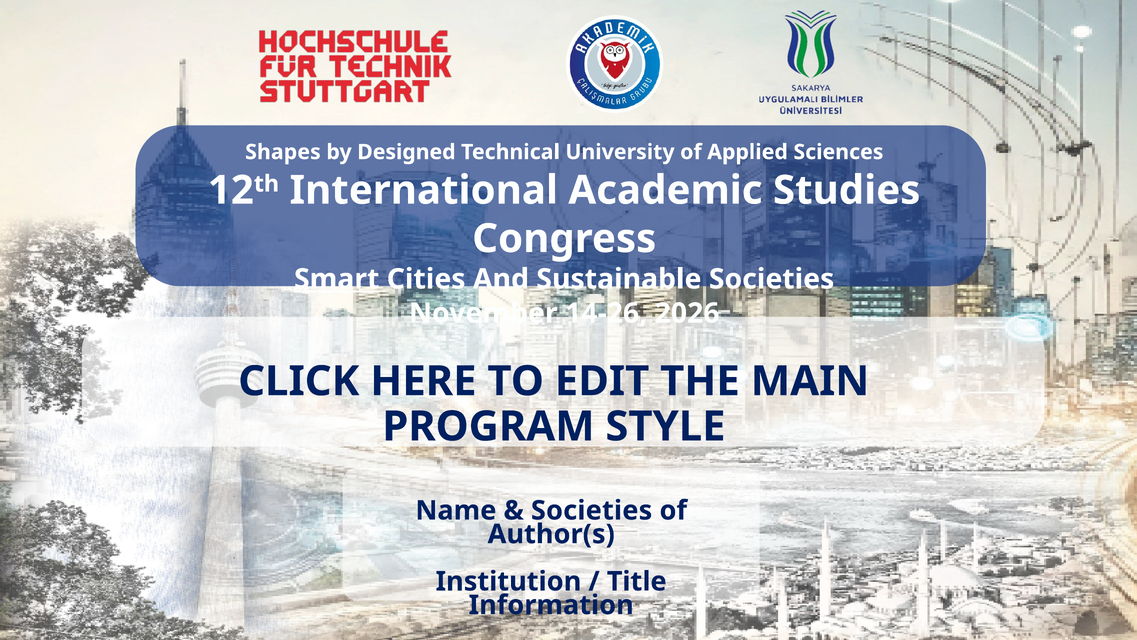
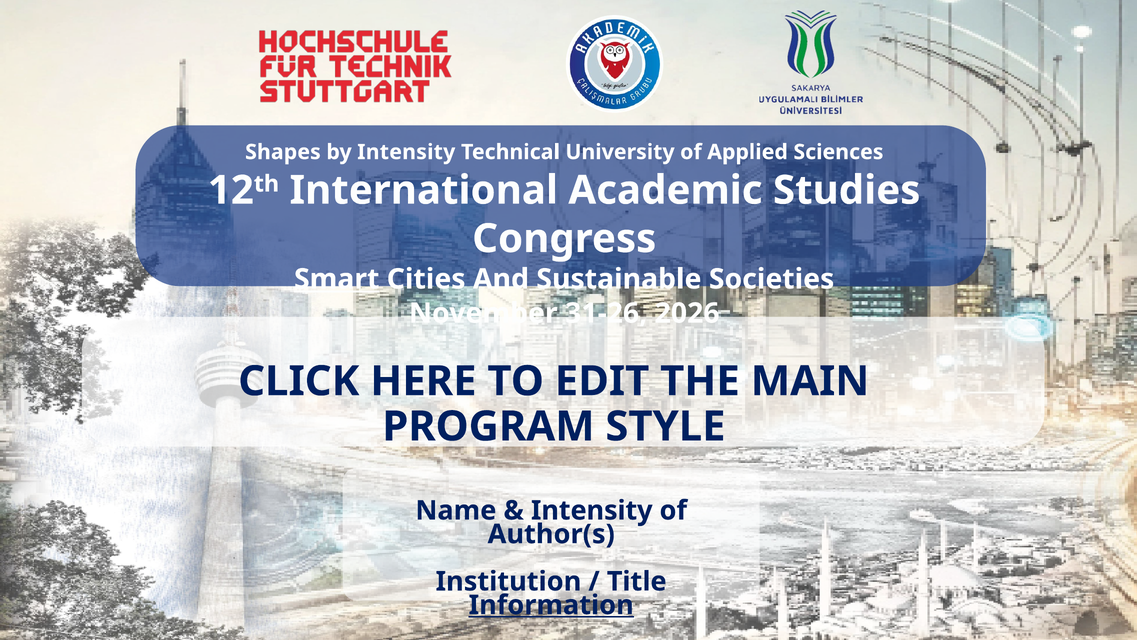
by Designed: Designed -> Intensity
14-26: 14-26 -> 31-26
Societies at (592, 510): Societies -> Intensity
Information underline: none -> present
